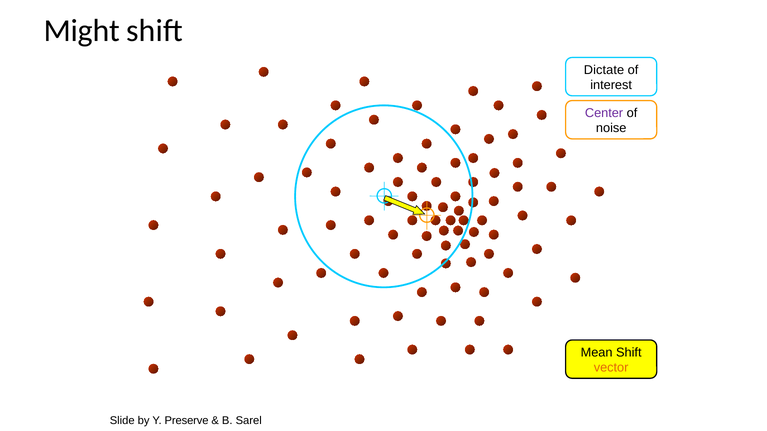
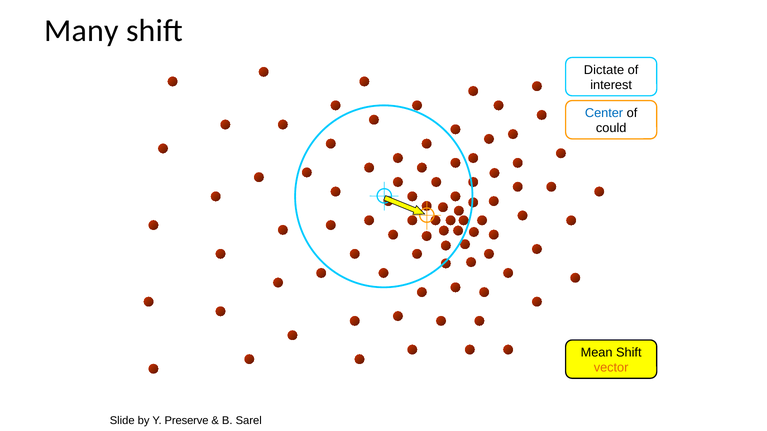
Might: Might -> Many
Center colour: purple -> blue
noise: noise -> could
